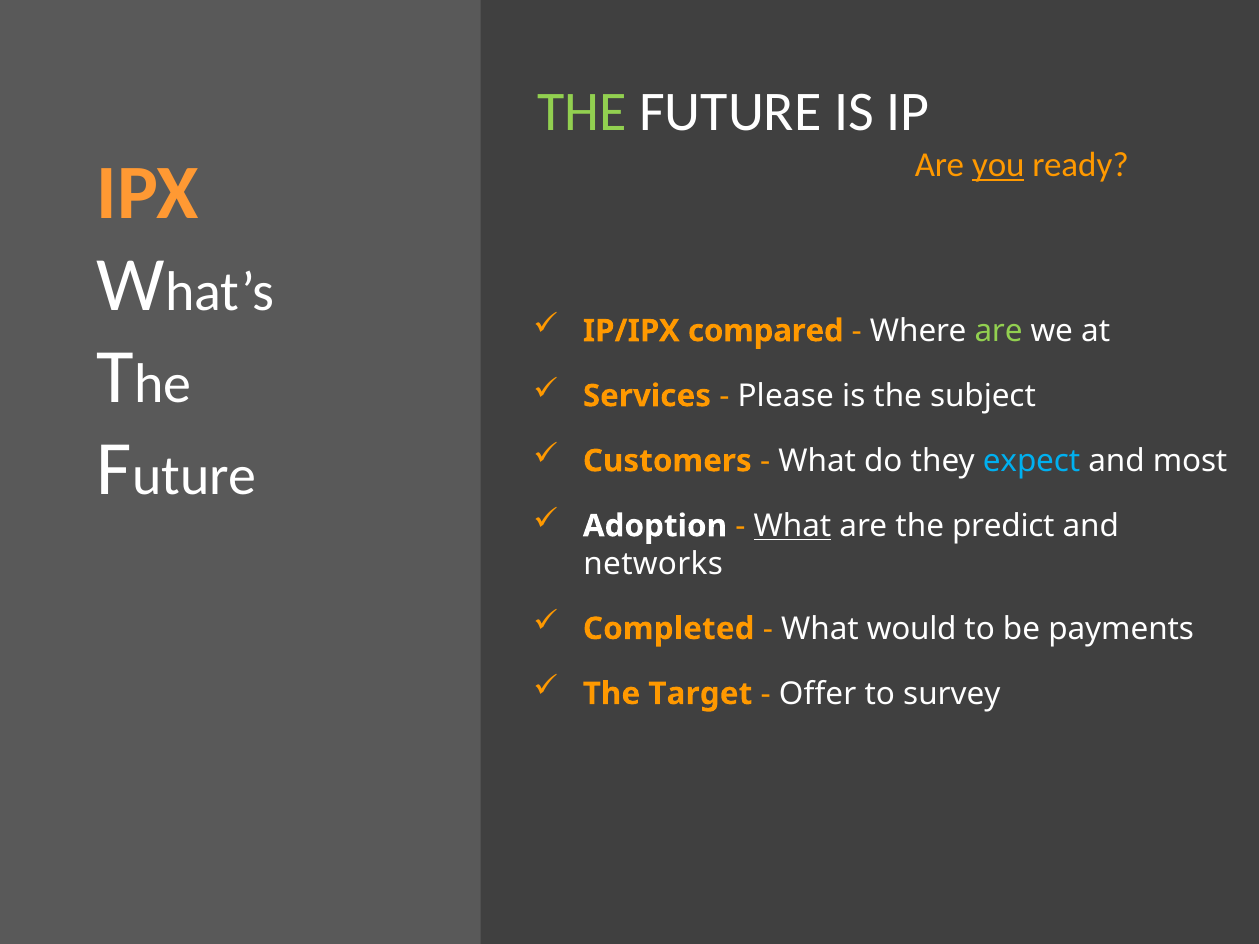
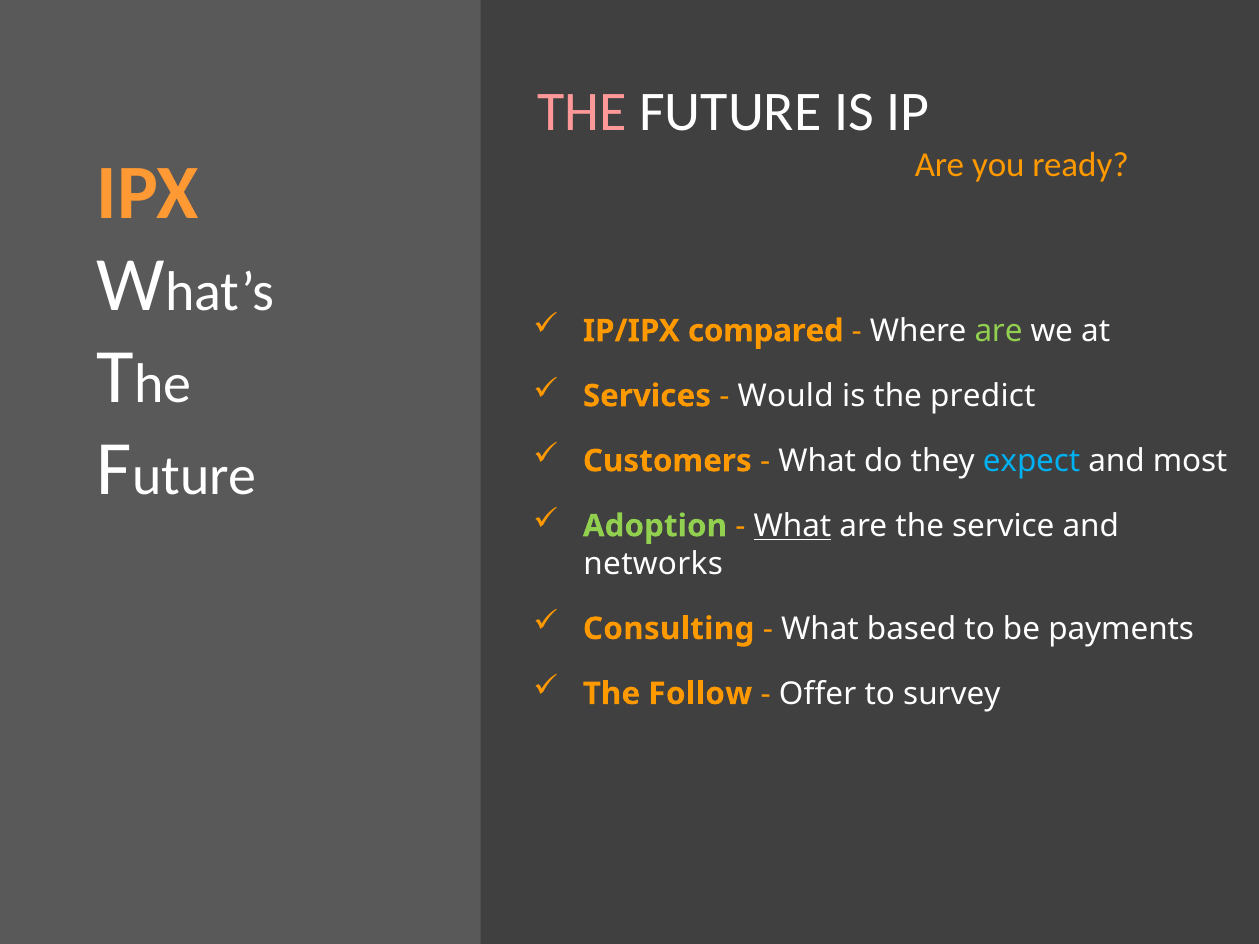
THE at (582, 112) colour: light green -> pink
you underline: present -> none
Please: Please -> Would
subject: subject -> predict
Adoption colour: white -> light green
predict: predict -> service
Completed: Completed -> Consulting
would: would -> based
Target: Target -> Follow
